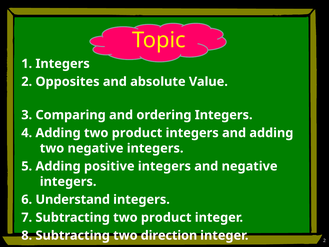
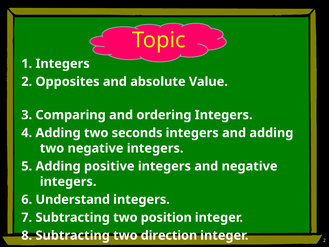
Adding two product: product -> seconds
Subtracting two product: product -> position
